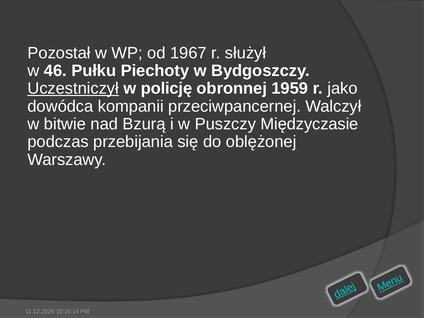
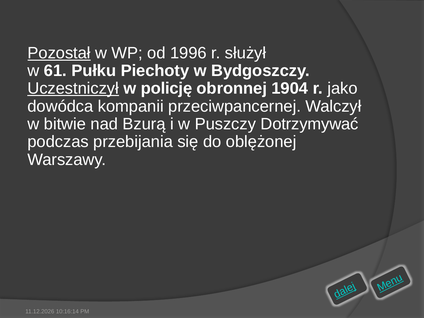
Pozostał underline: none -> present
1967: 1967 -> 1996
46: 46 -> 61
1959: 1959 -> 1904
Międzyczasie: Międzyczasie -> Dotrzymywać
